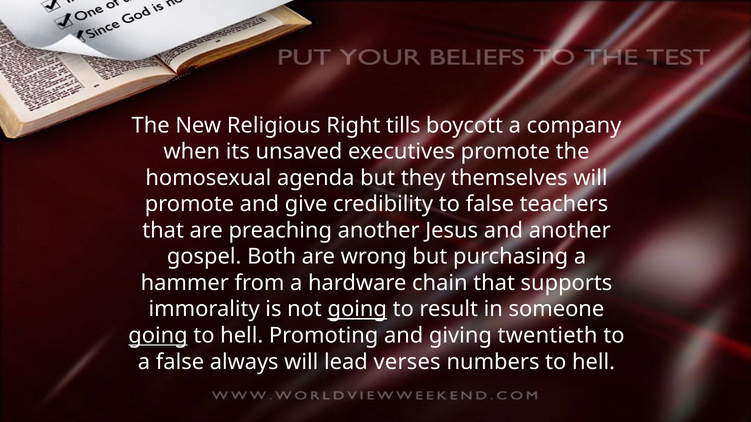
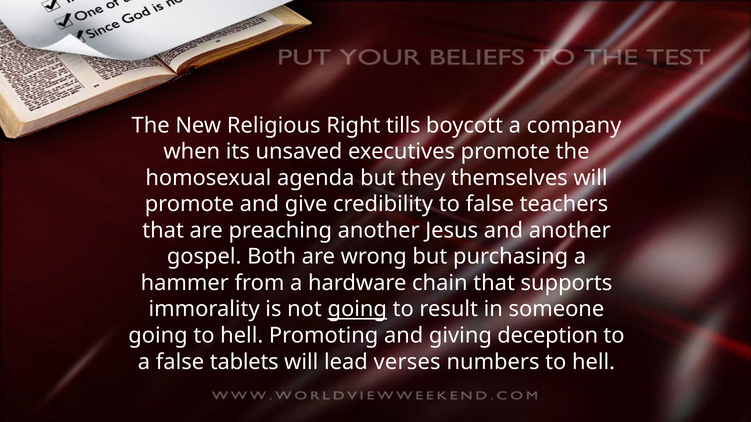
going at (158, 336) underline: present -> none
twentieth: twentieth -> deception
always: always -> tablets
